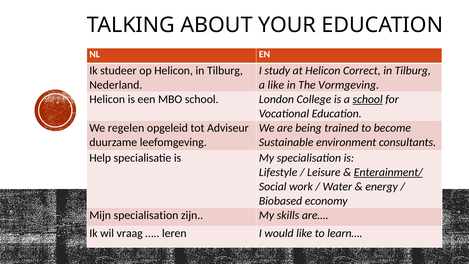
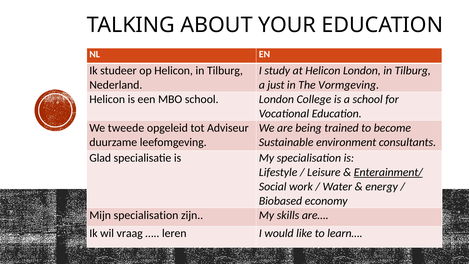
Helicon Correct: Correct -> London
a like: like -> just
school at (368, 99) underline: present -> none
regelen: regelen -> tweede
Help: Help -> Glad
